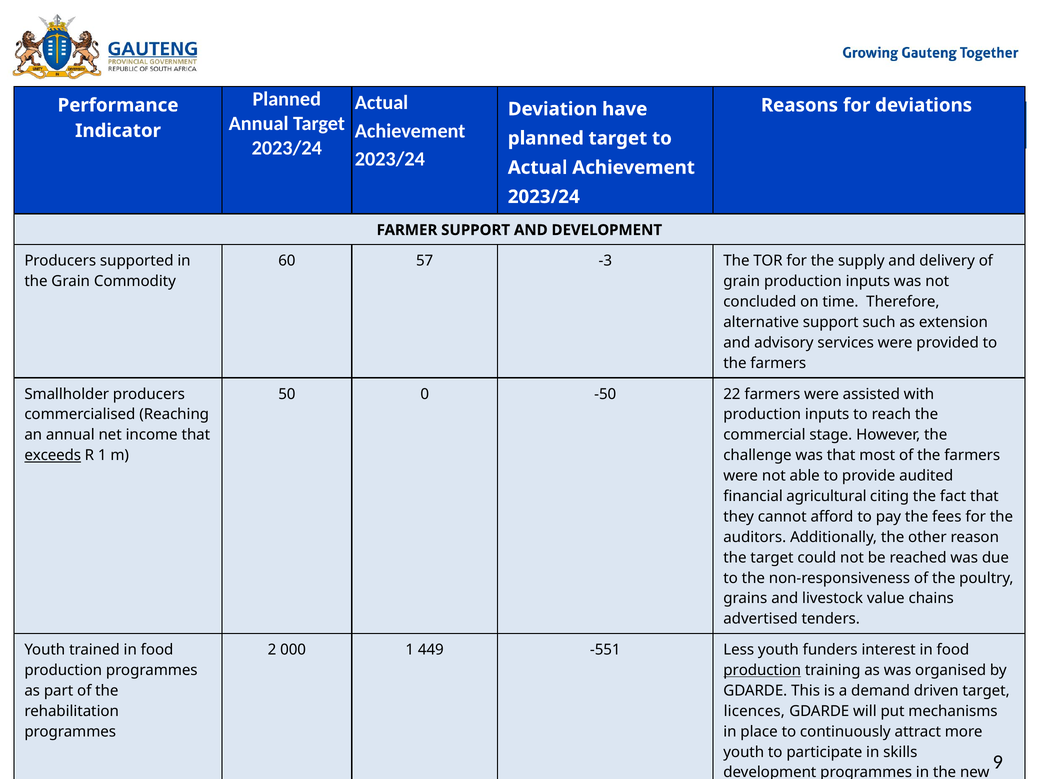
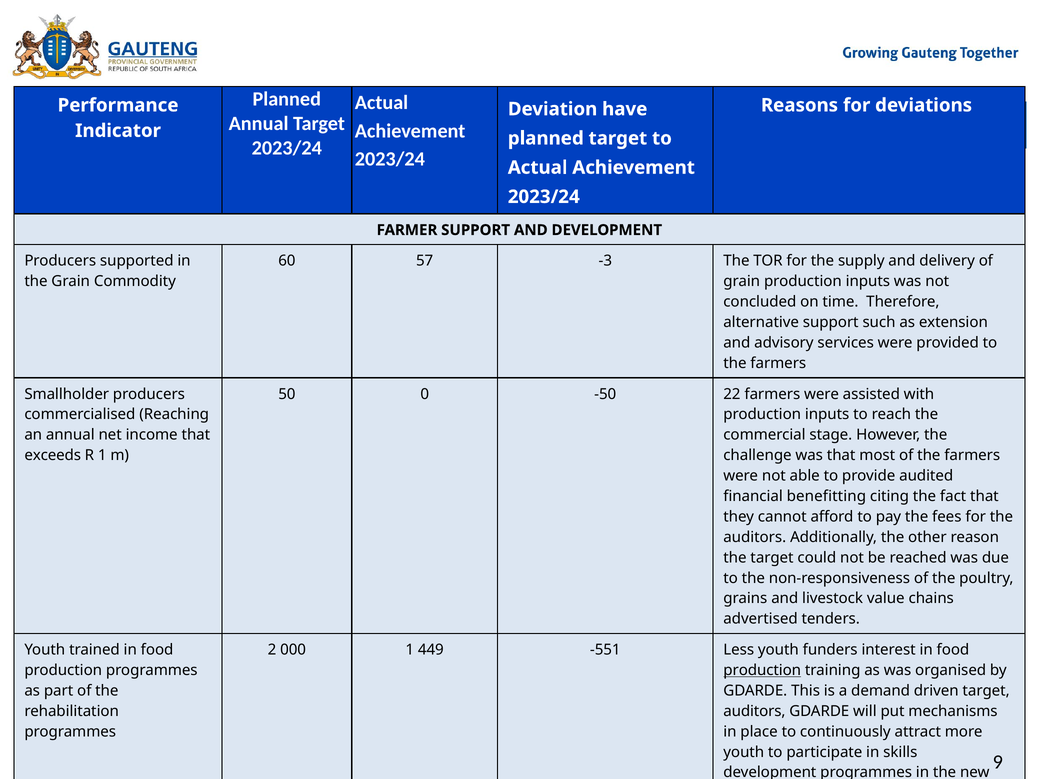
exceeds underline: present -> none
agricultural: agricultural -> benefitting
licences at (754, 711): licences -> auditors
